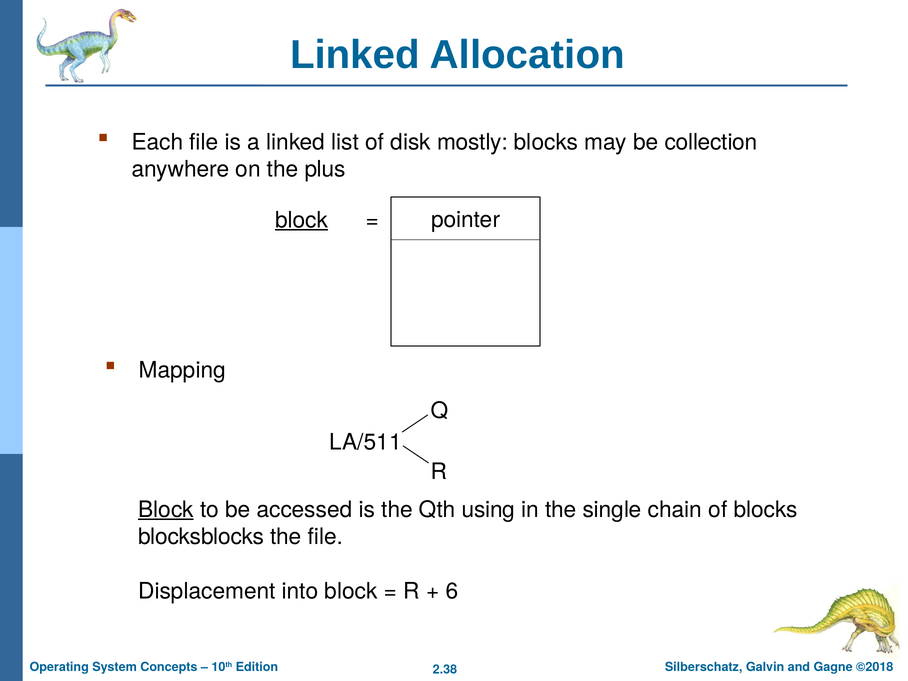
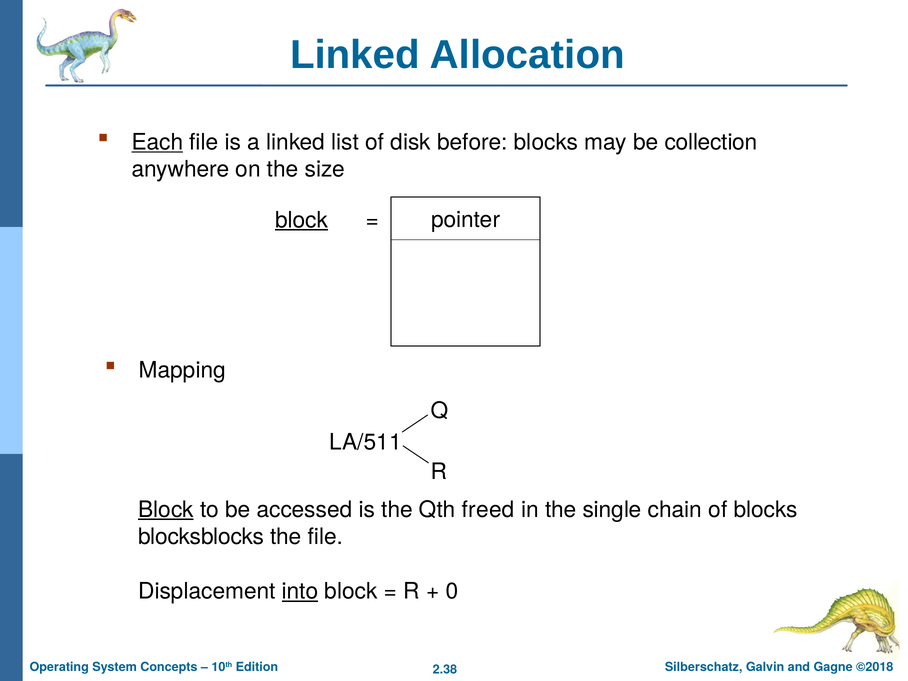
Each underline: none -> present
mostly: mostly -> before
plus: plus -> size
using: using -> freed
into underline: none -> present
6: 6 -> 0
